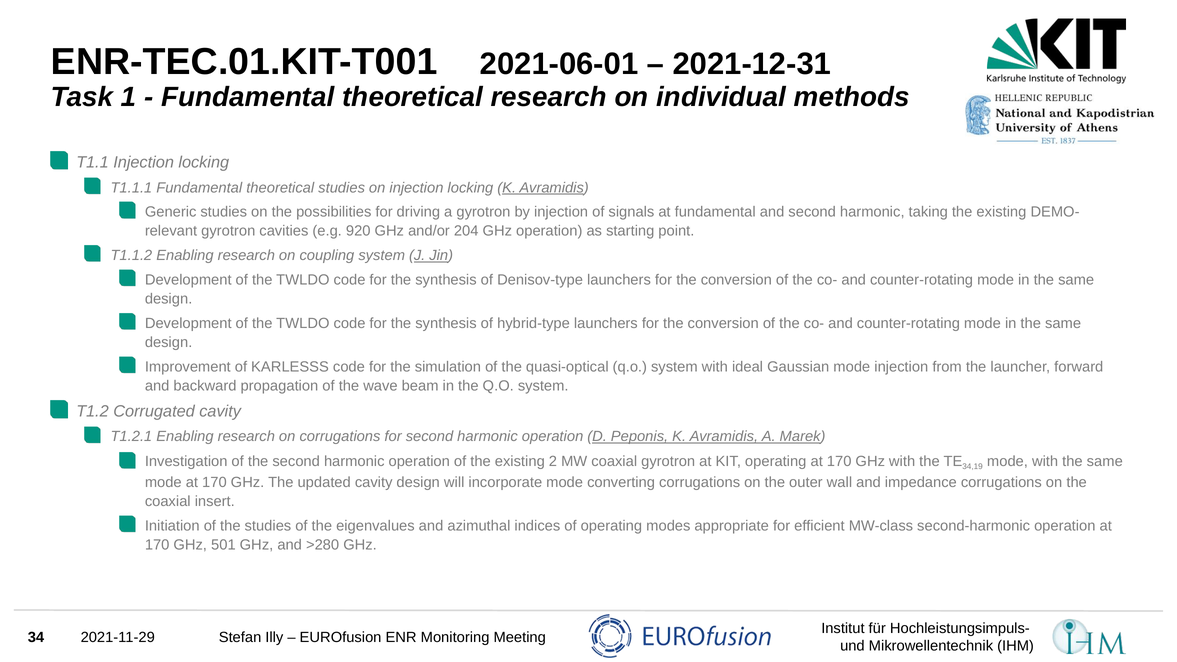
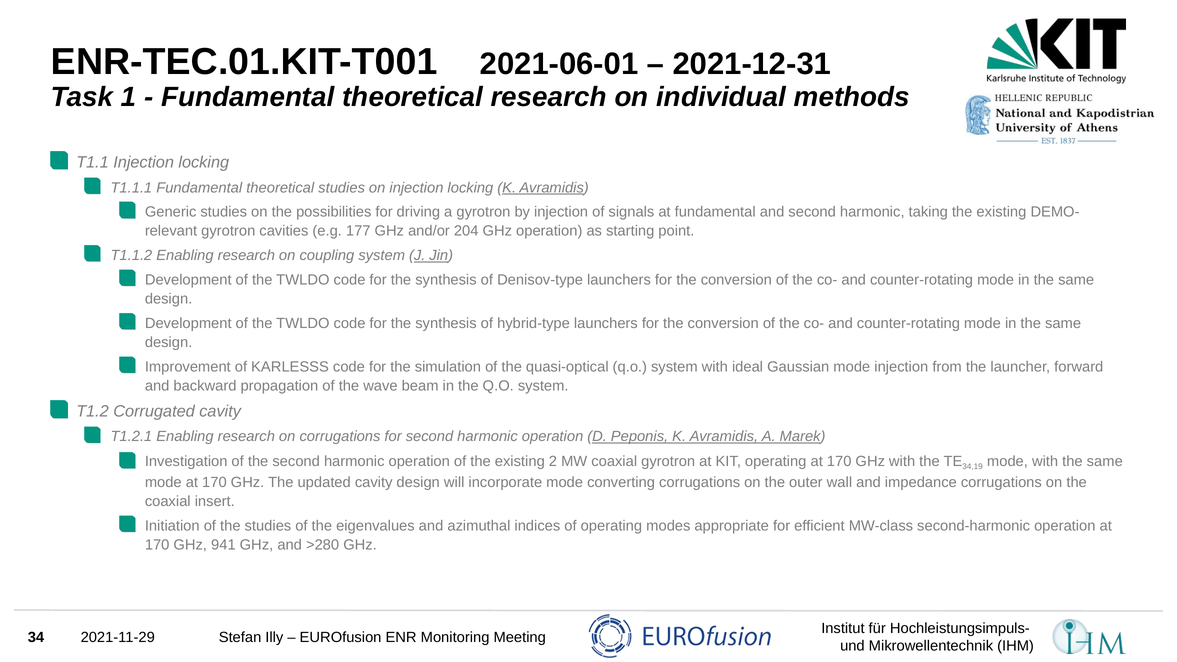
920: 920 -> 177
501: 501 -> 941
